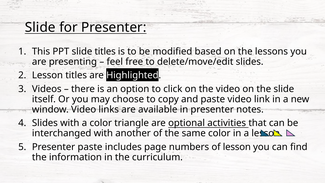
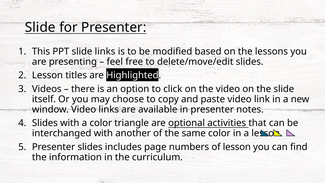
slide titles: titles -> links
Presenter paste: paste -> slides
